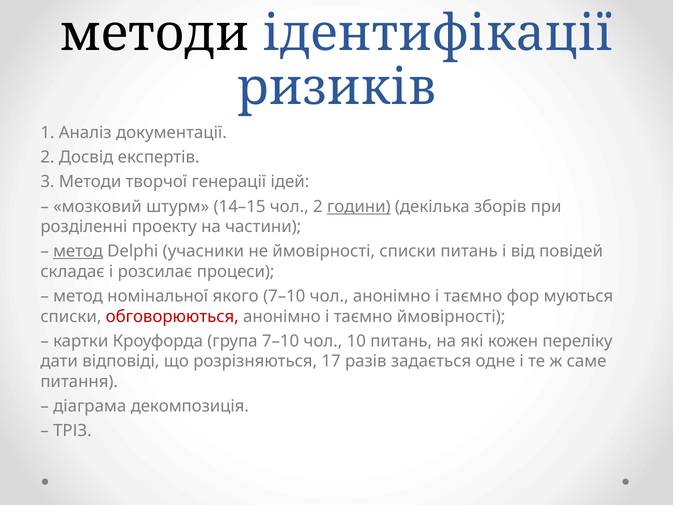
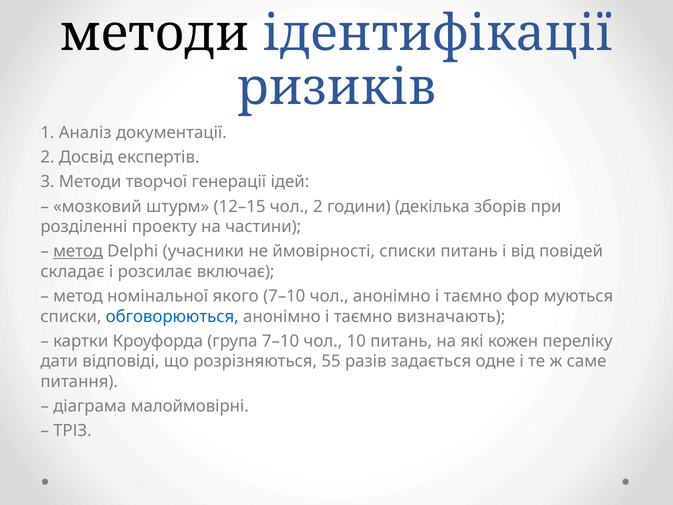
14–15: 14–15 -> 12–15
години underline: present -> none
процеси: процеси -> включає
обговорюються colour: red -> blue
таємно ймовірності: ймовірності -> визначають
17: 17 -> 55
декомпозиція: декомпозиція -> малоймовірні
